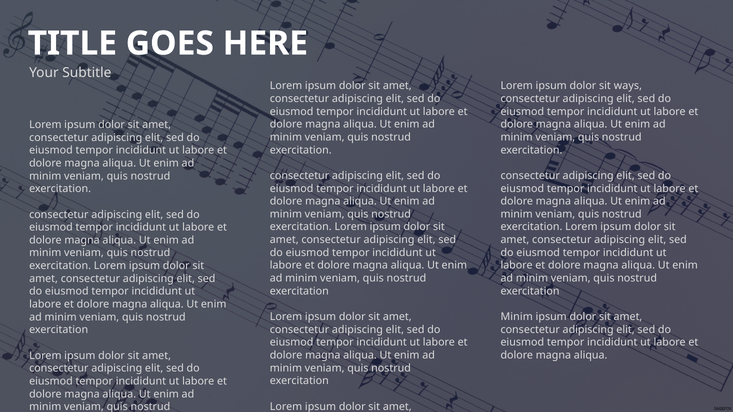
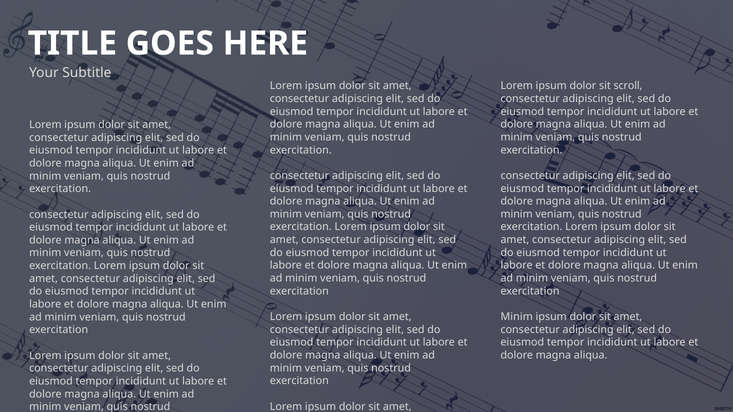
ways: ways -> scroll
